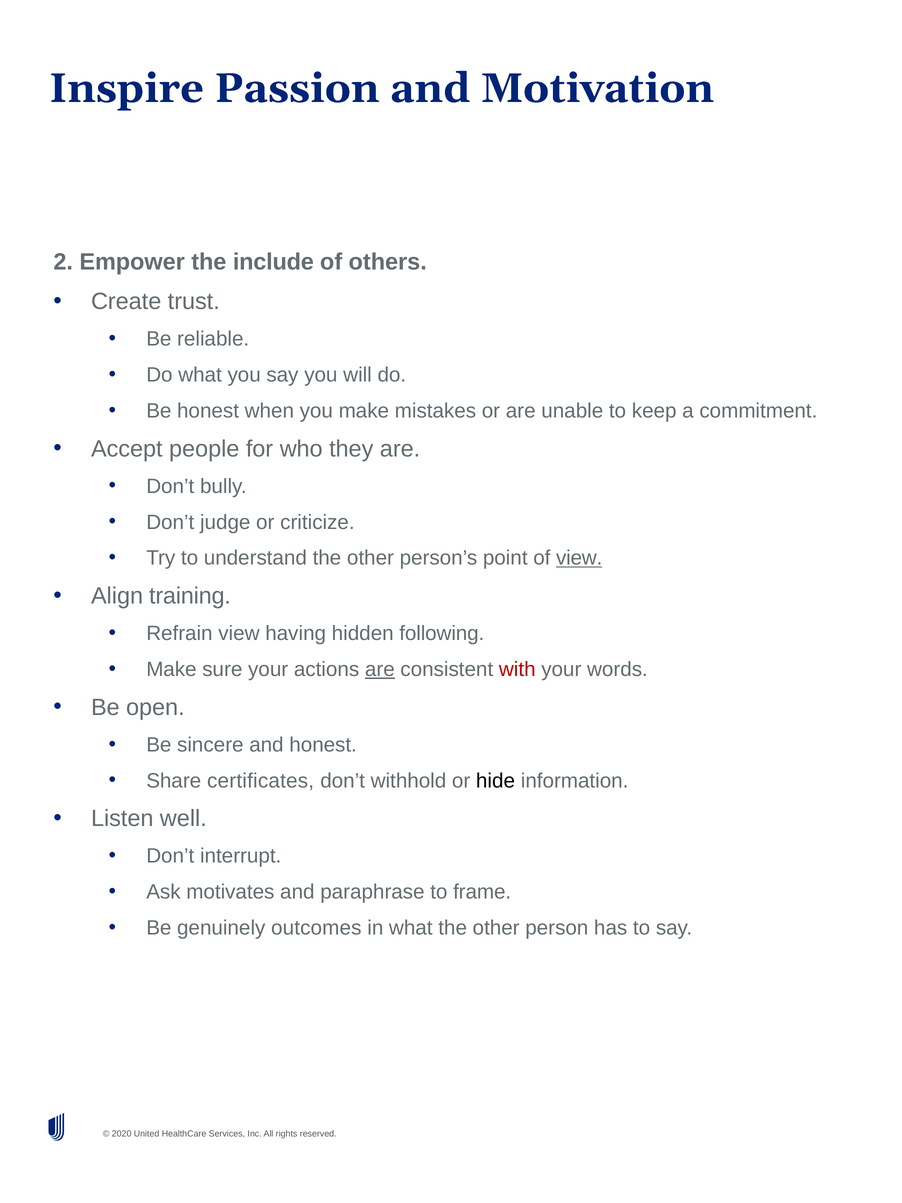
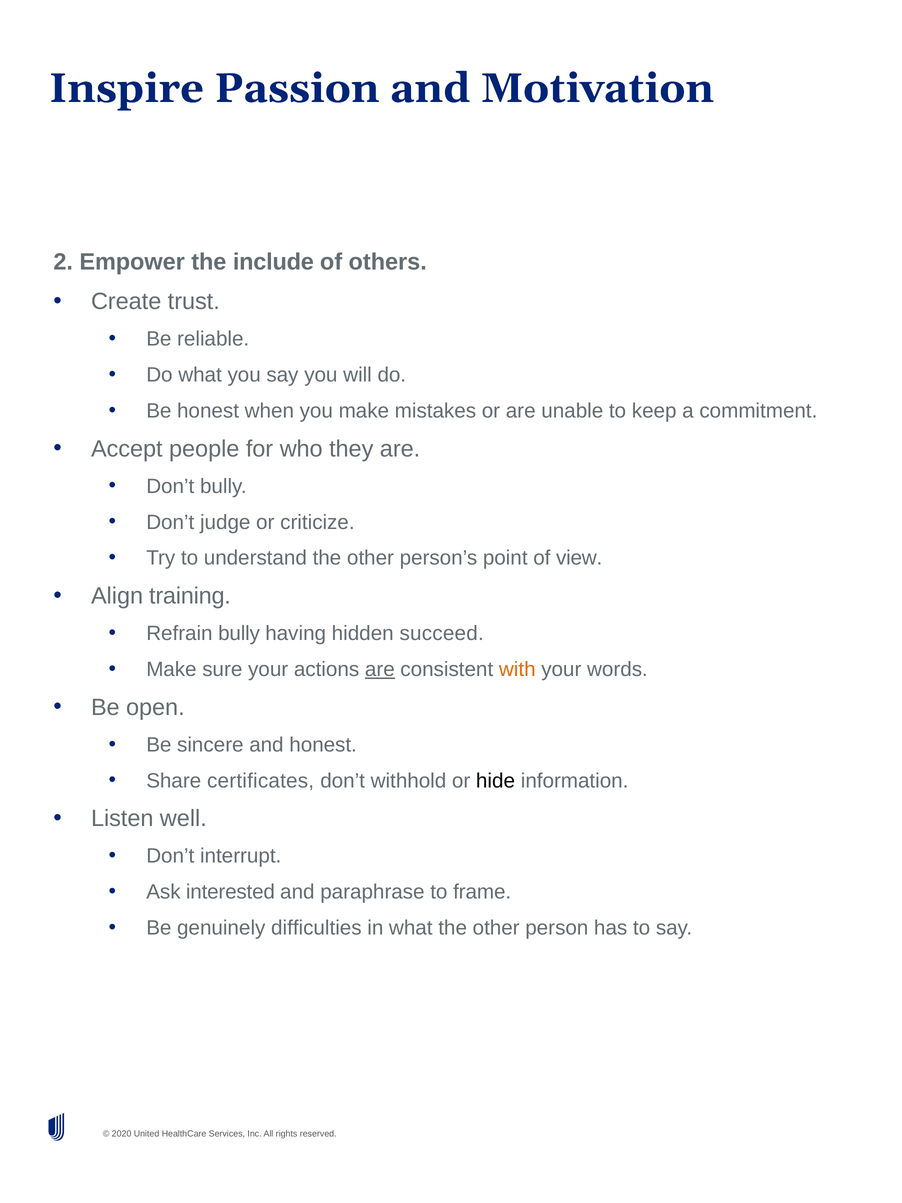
view at (579, 558) underline: present -> none
Refrain view: view -> bully
following: following -> succeed
with colour: red -> orange
motivates: motivates -> interested
outcomes: outcomes -> difficulties
